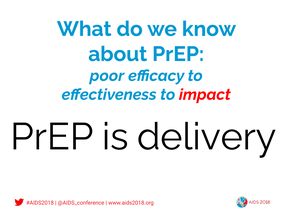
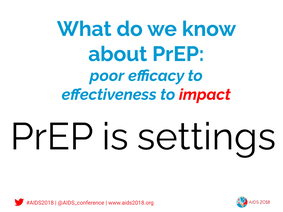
delivery: delivery -> settings
